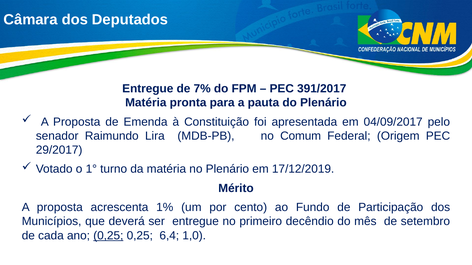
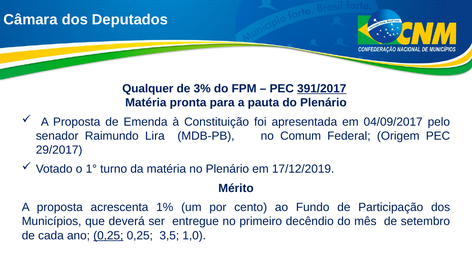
Entregue at (148, 89): Entregue -> Qualquer
7%: 7% -> 3%
391/2017 underline: none -> present
6,4: 6,4 -> 3,5
